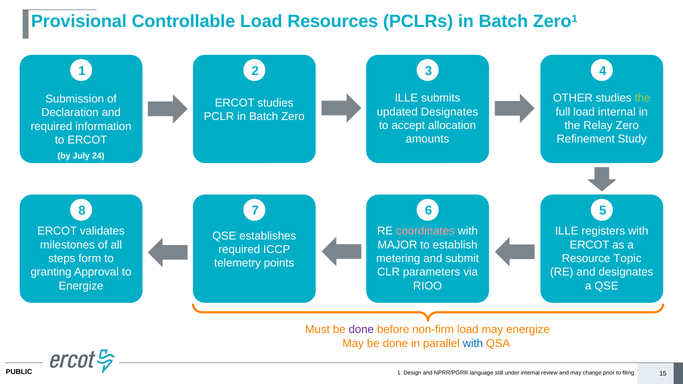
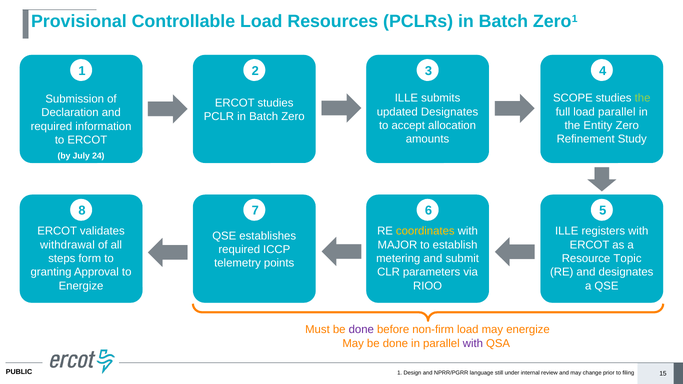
OTHER: OTHER -> SCOPE
load internal: internal -> parallel
Relay: Relay -> Entity
coordinates colour: pink -> yellow
milestones: milestones -> withdrawal
with at (473, 343) colour: blue -> purple
